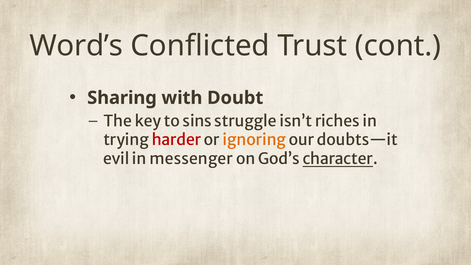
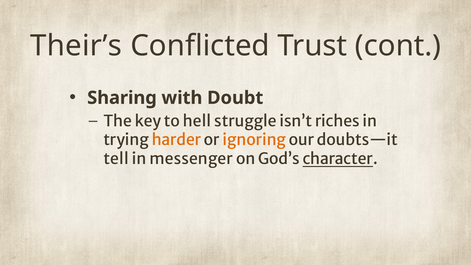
Word’s: Word’s -> Their’s
sins: sins -> hell
harder colour: red -> orange
evil: evil -> tell
